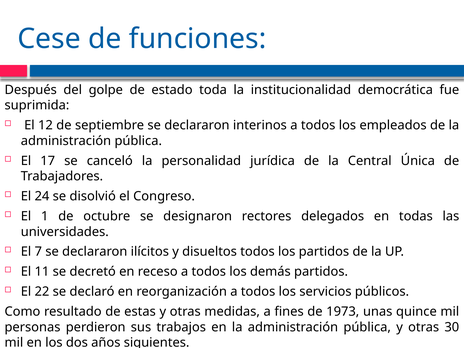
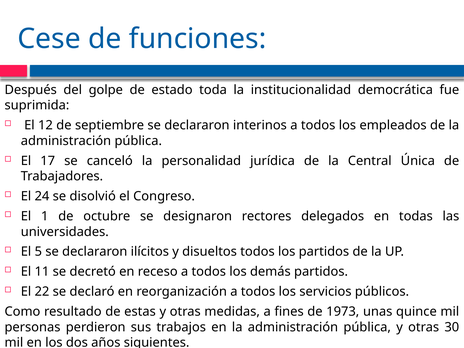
7: 7 -> 5
